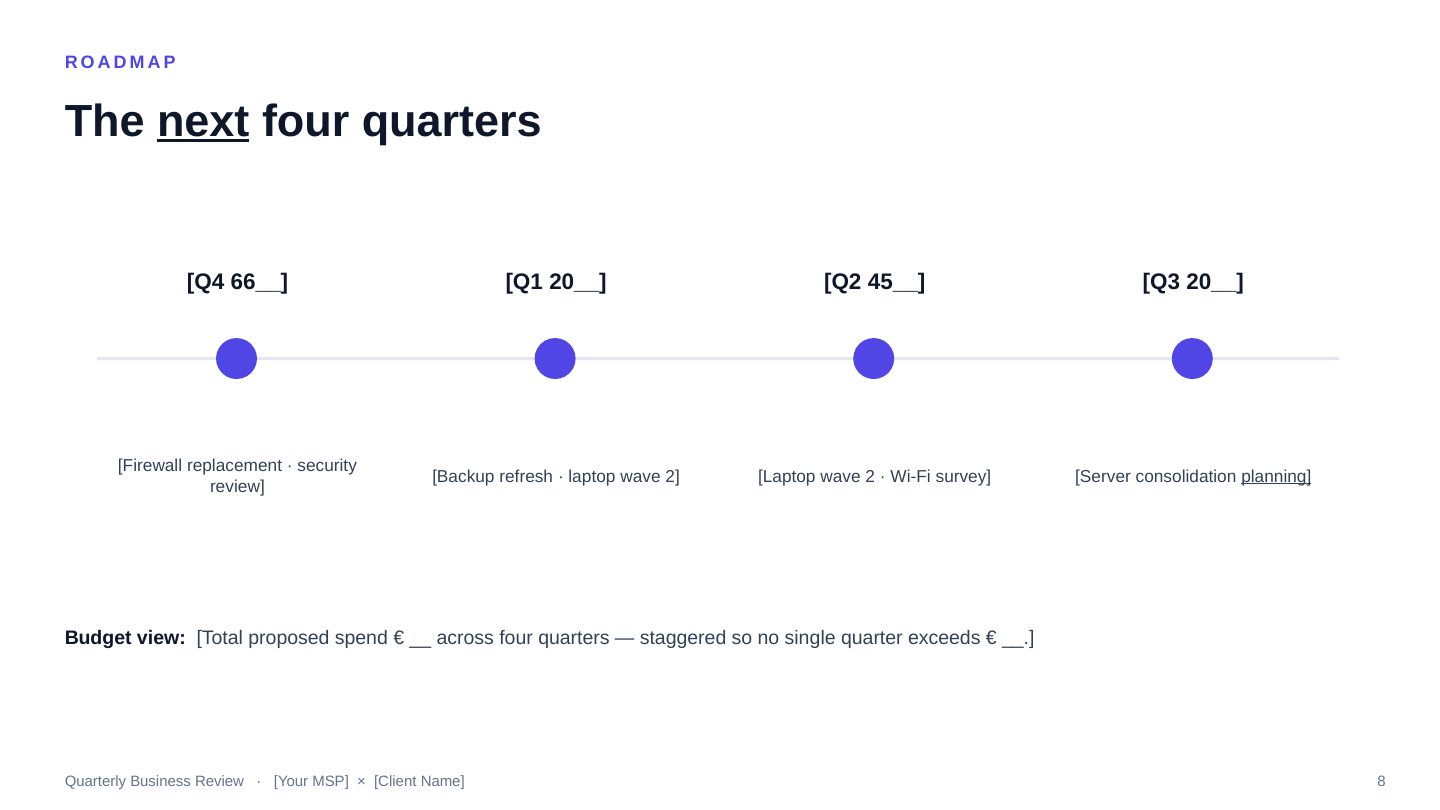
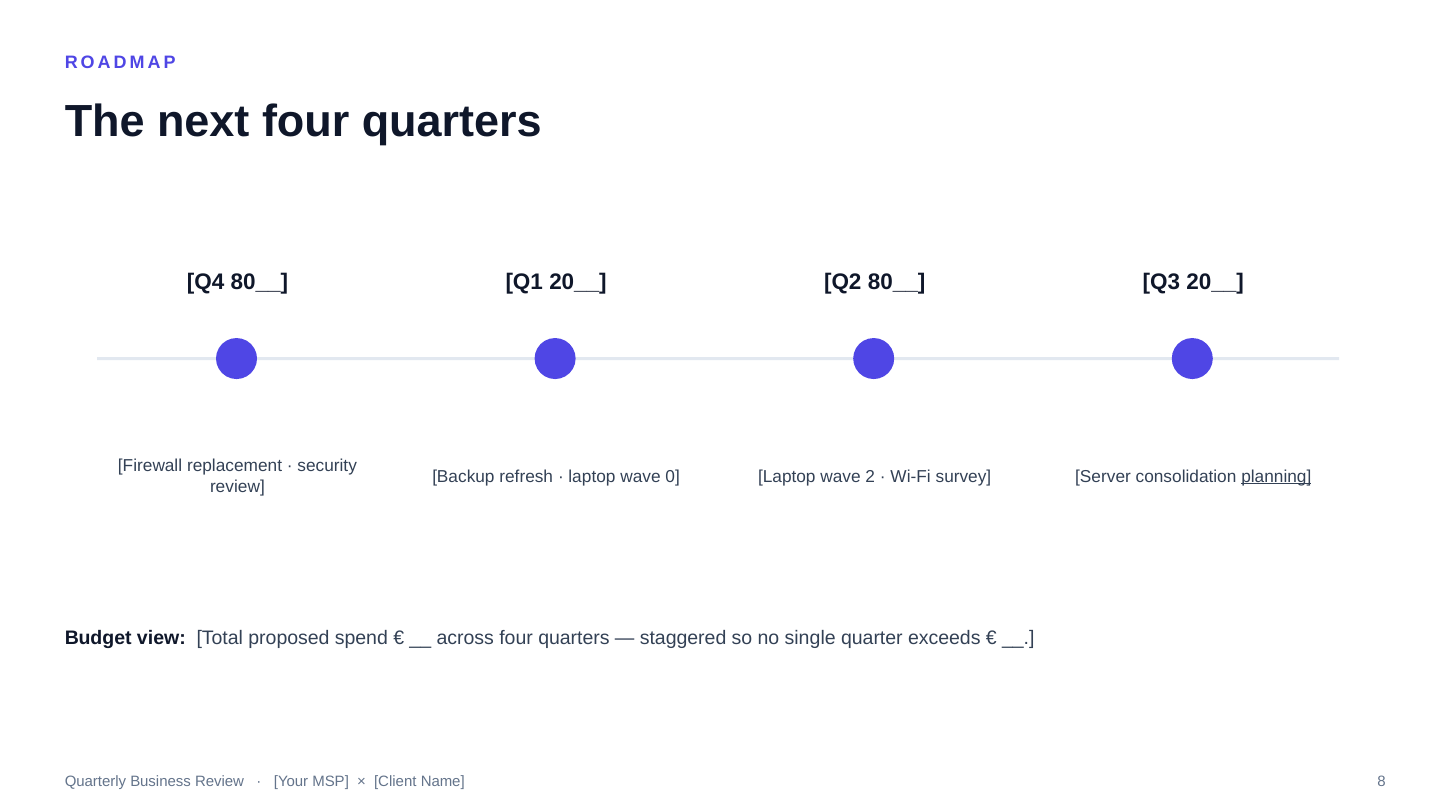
next underline: present -> none
Q4 66__: 66__ -> 80__
Q2 45__: 45__ -> 80__
2 at (673, 476): 2 -> 0
